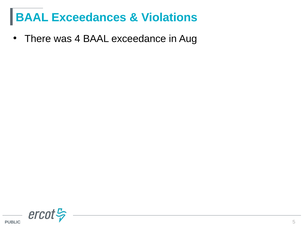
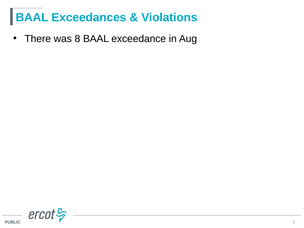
4: 4 -> 8
